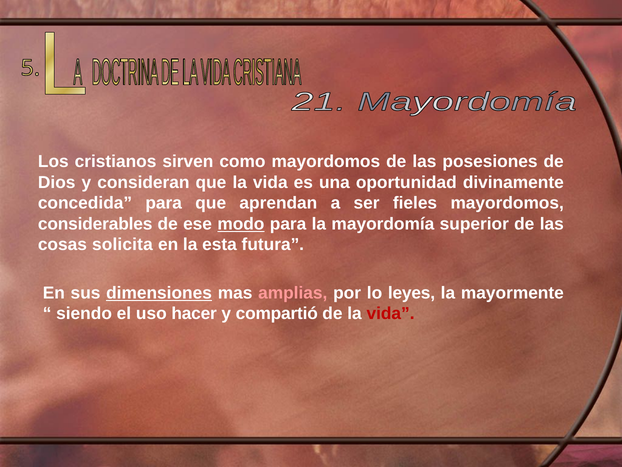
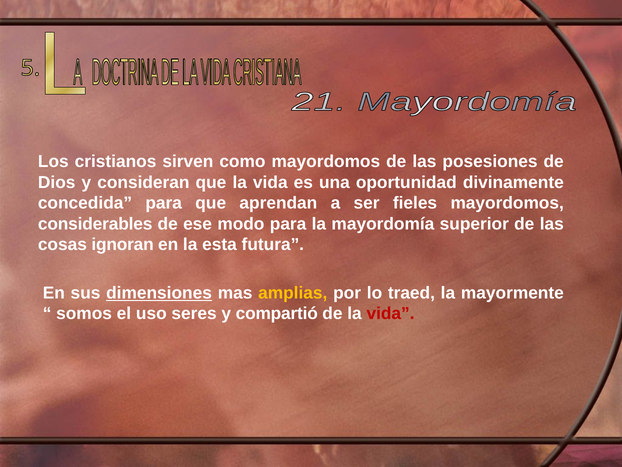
modo underline: present -> none
solicita: solicita -> ignoran
amplias colour: pink -> yellow
leyes: leyes -> traed
siendo: siendo -> somos
hacer: hacer -> seres
